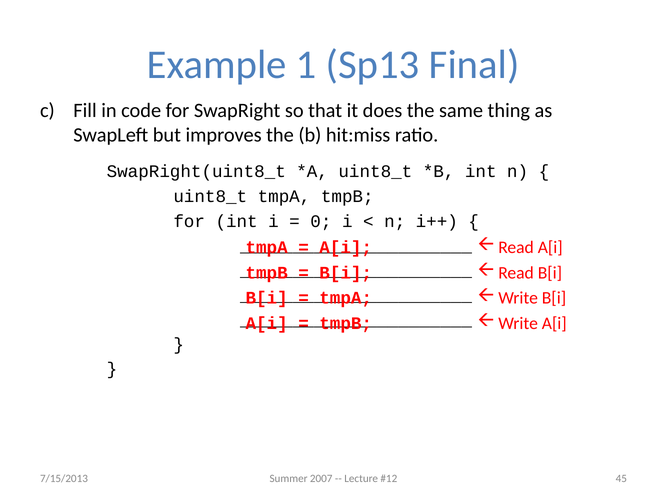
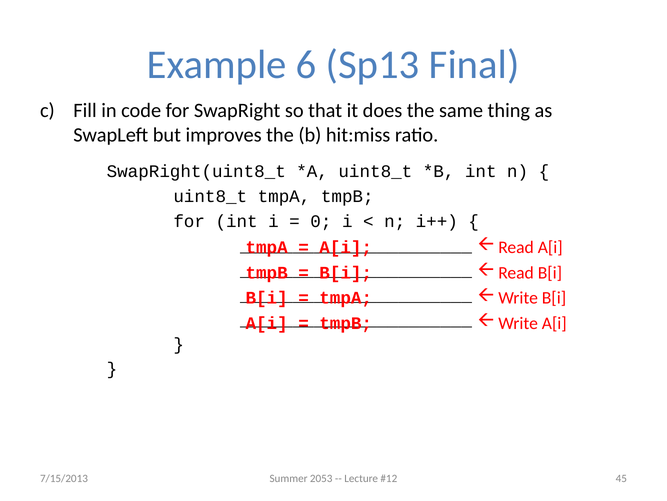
1: 1 -> 6
2007: 2007 -> 2053
